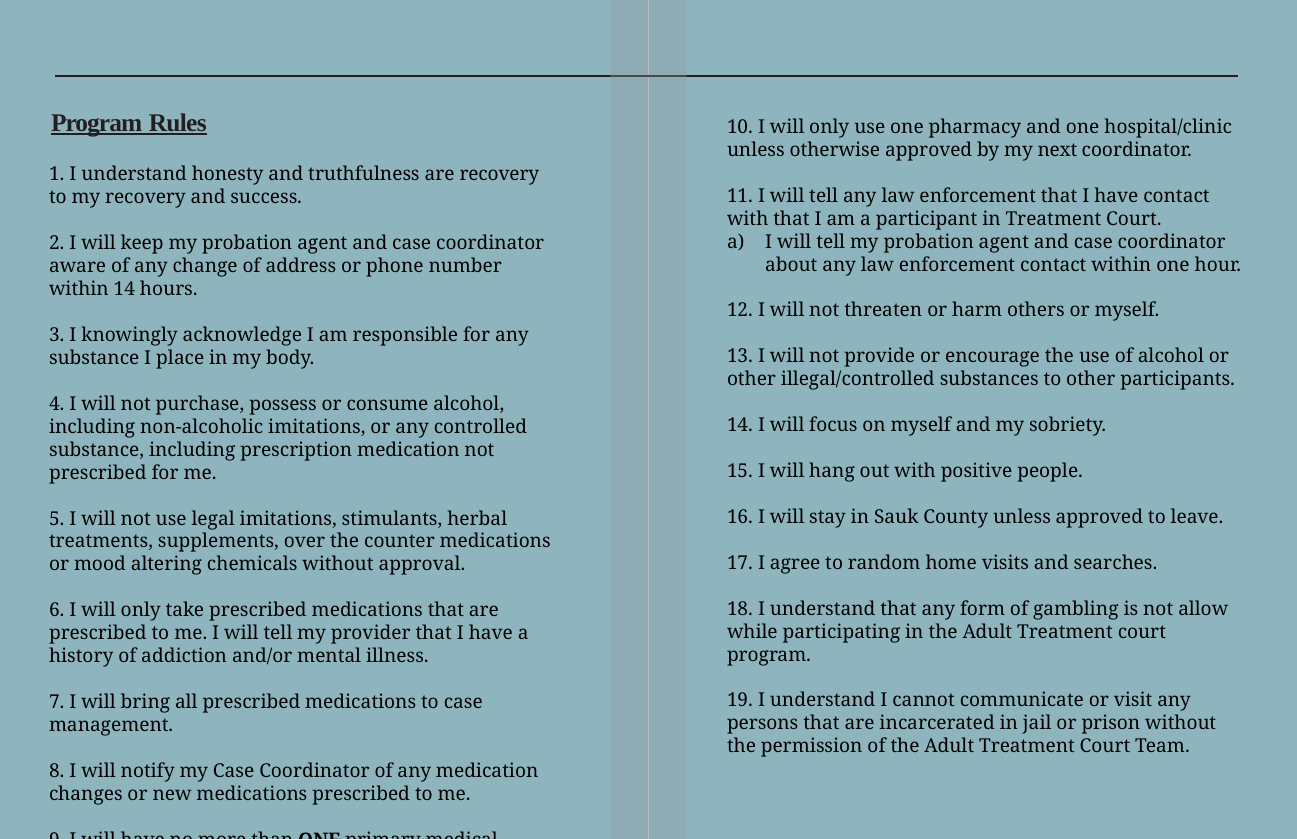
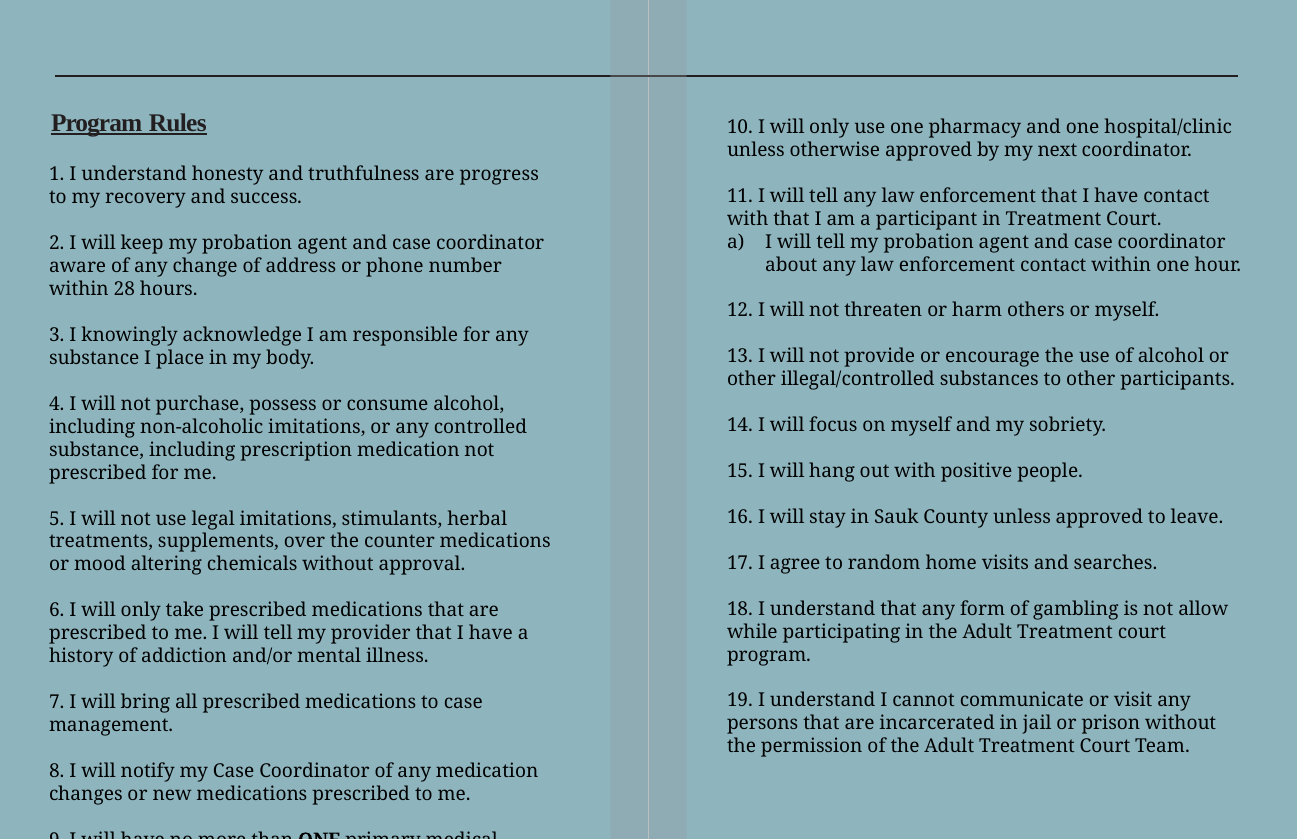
are recovery: recovery -> progress
within 14: 14 -> 28
